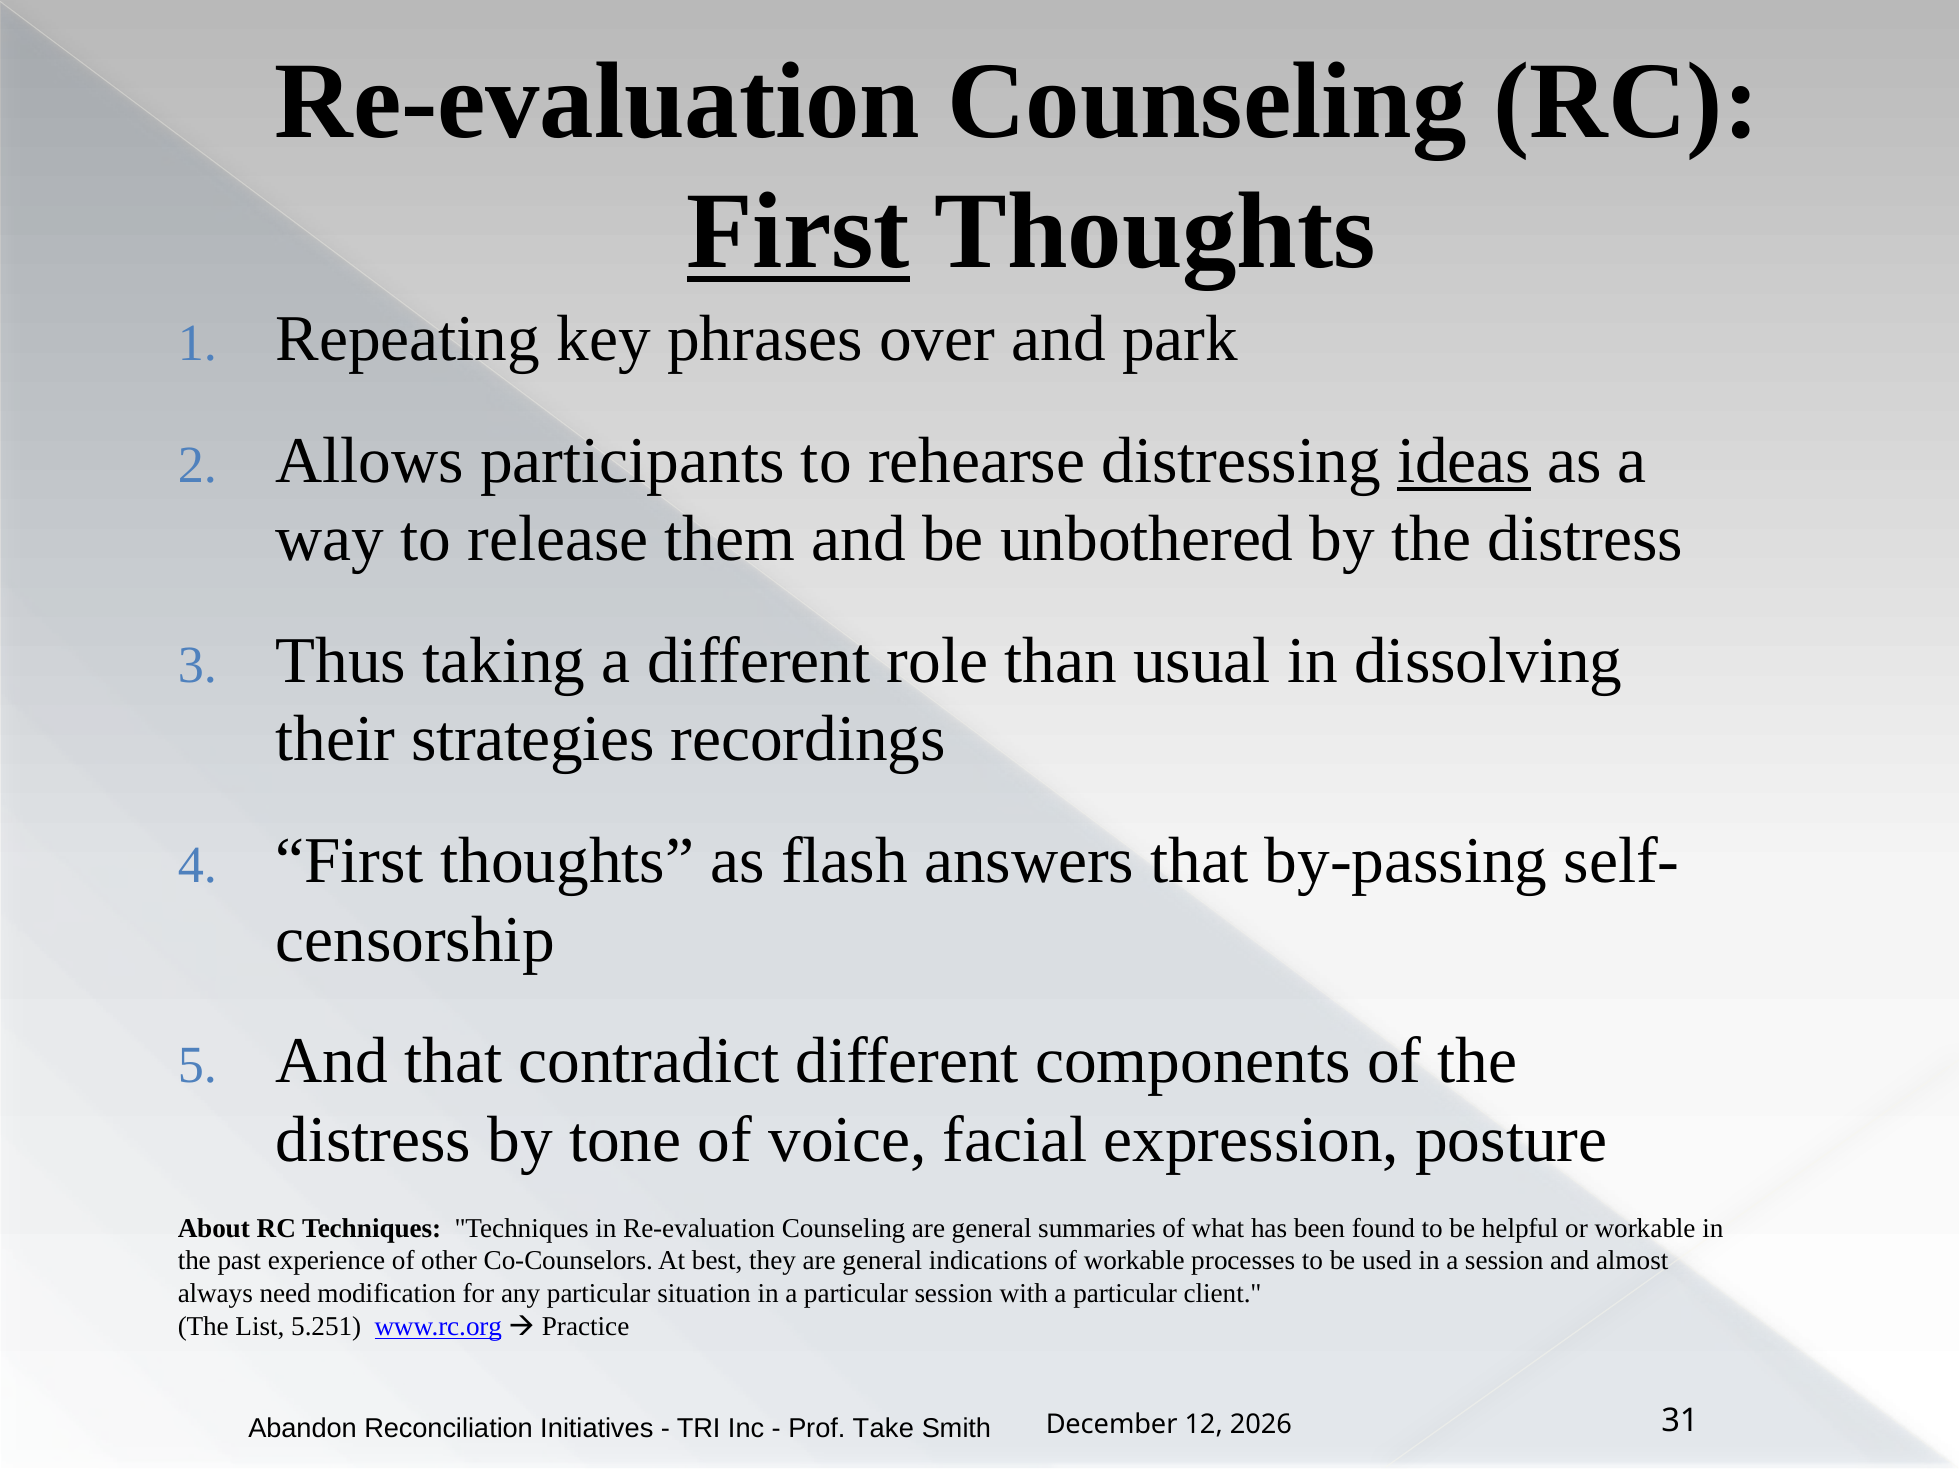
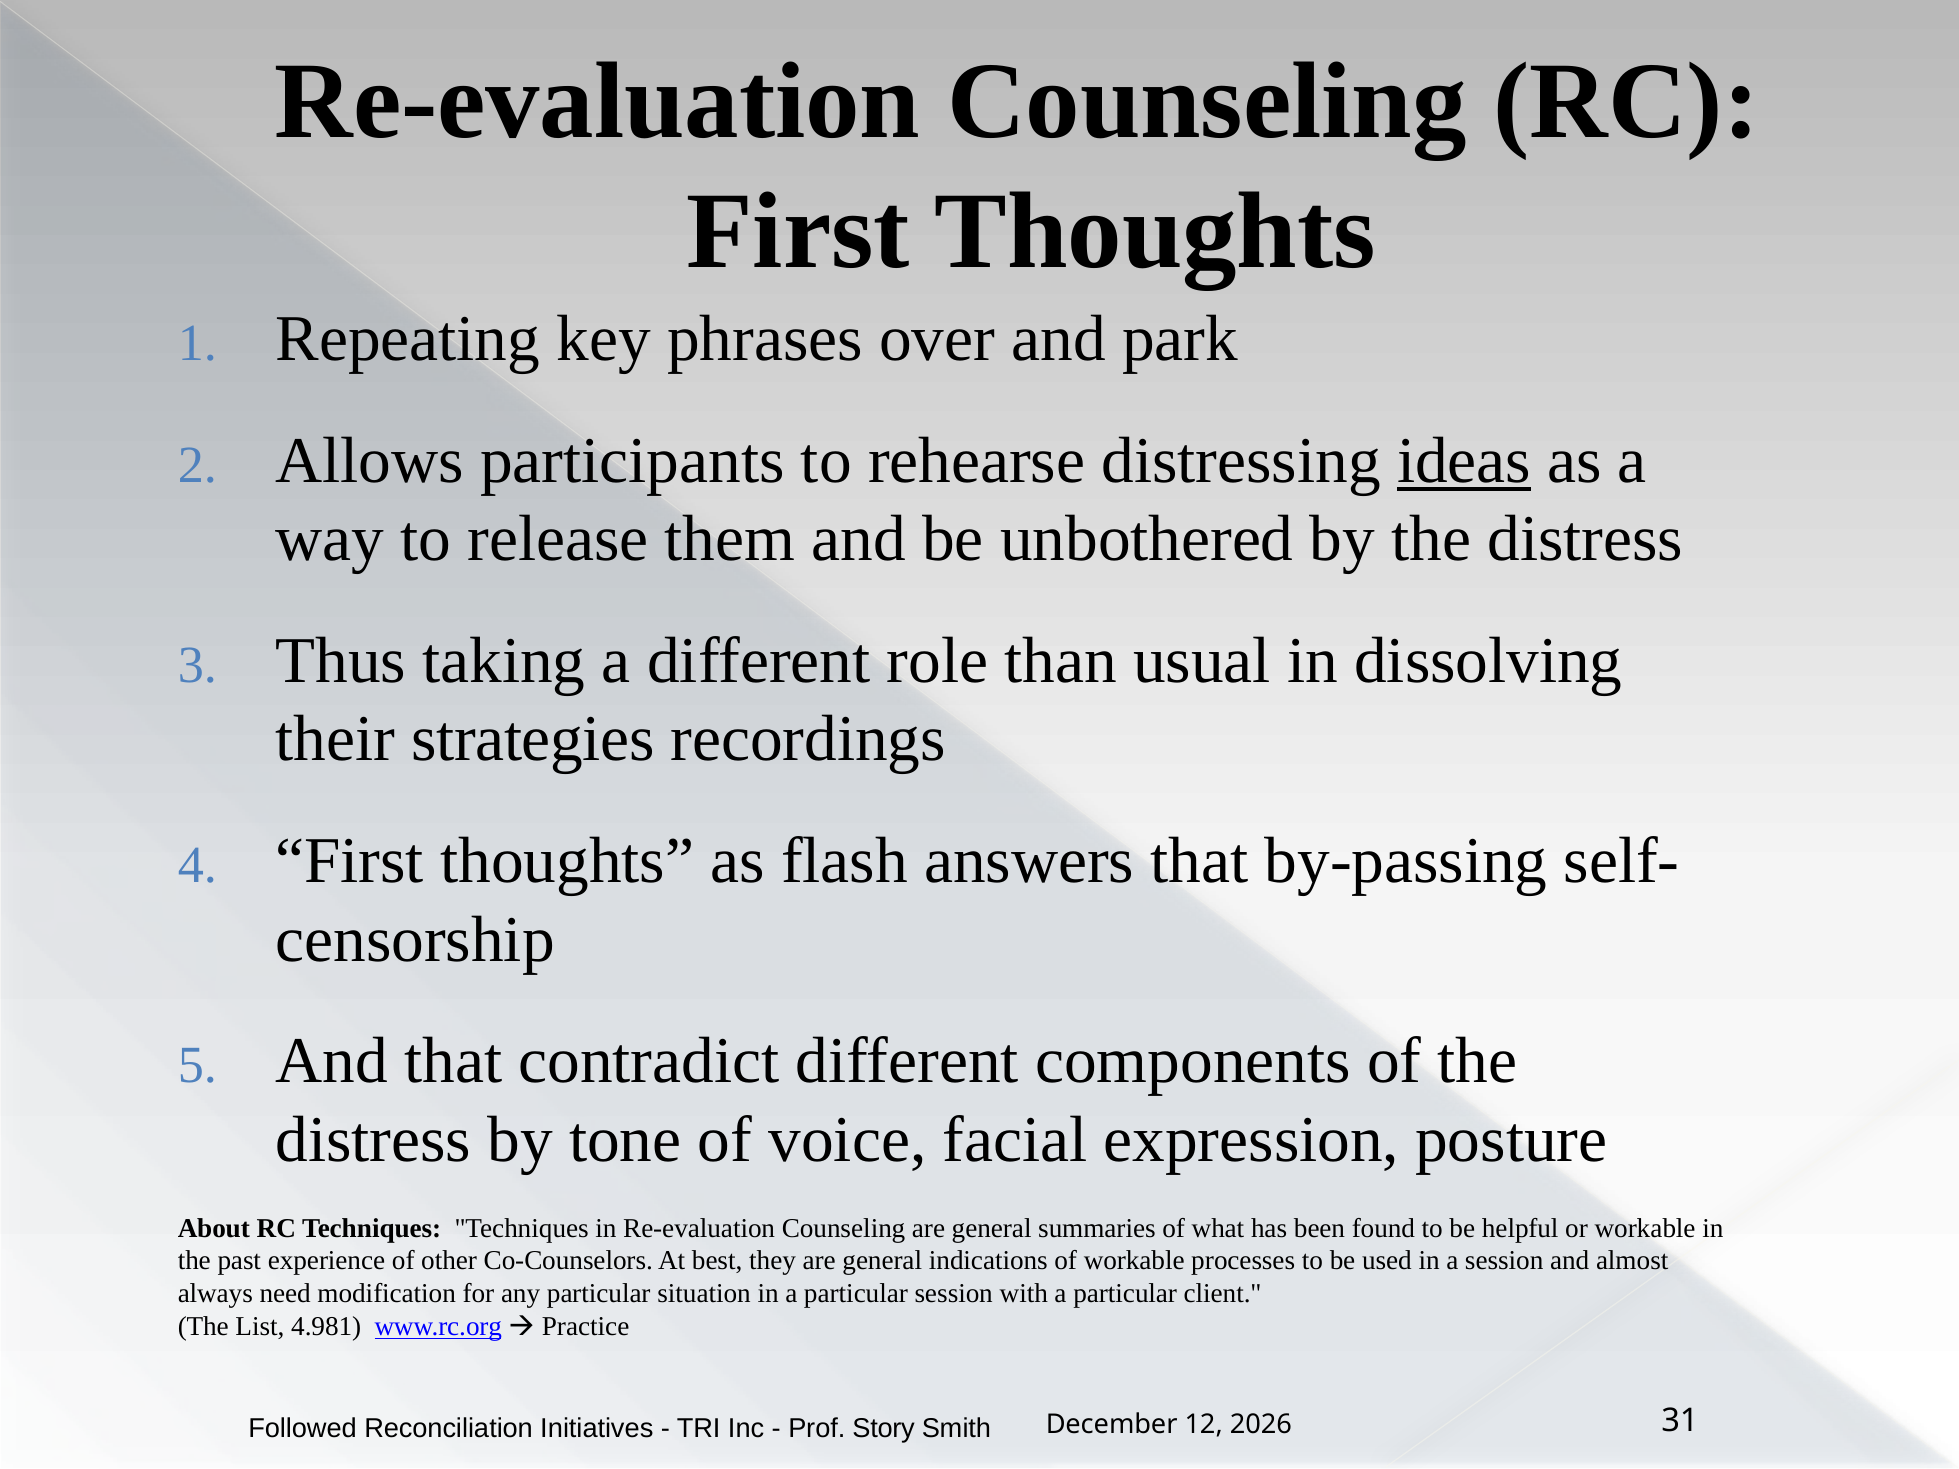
First at (798, 232) underline: present -> none
5.251: 5.251 -> 4.981
Abandon: Abandon -> Followed
Take: Take -> Story
